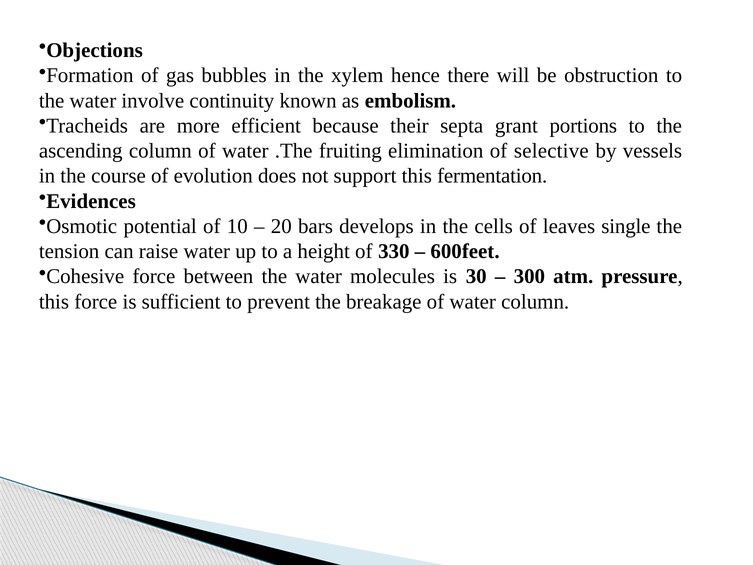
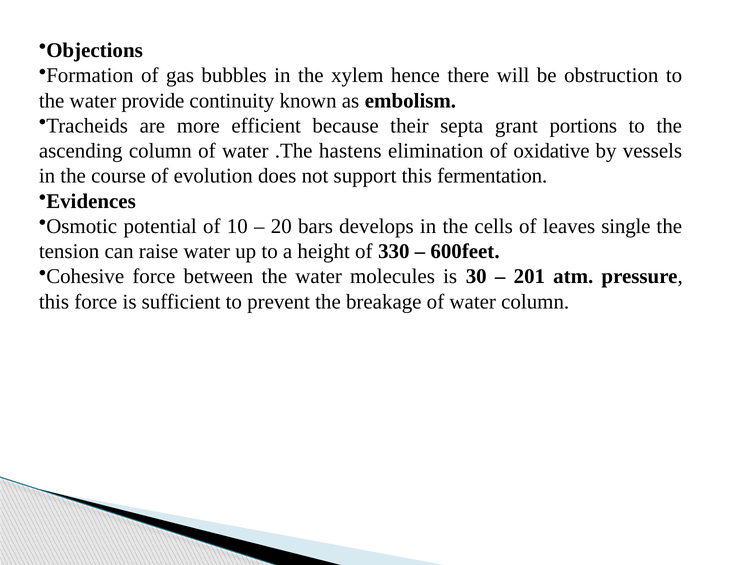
involve: involve -> provide
fruiting: fruiting -> hastens
selective: selective -> oxidative
300: 300 -> 201
